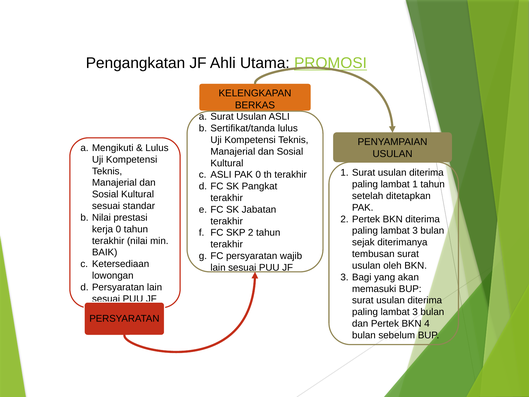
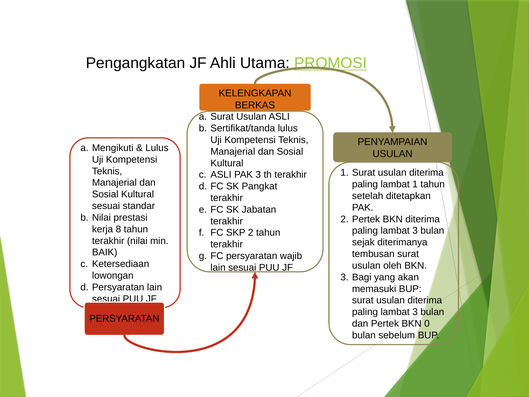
PAK 0: 0 -> 3
kerja 0: 0 -> 8
4: 4 -> 0
